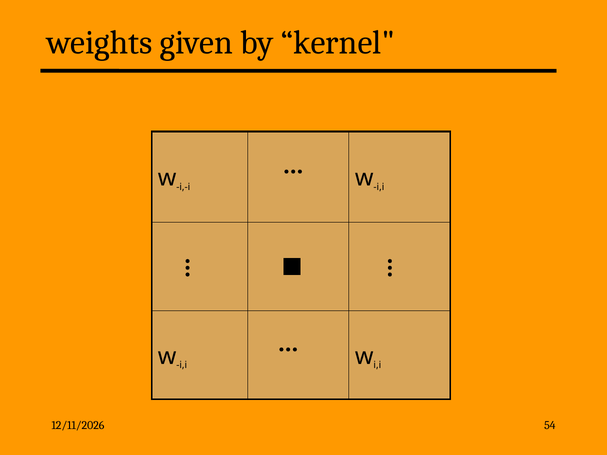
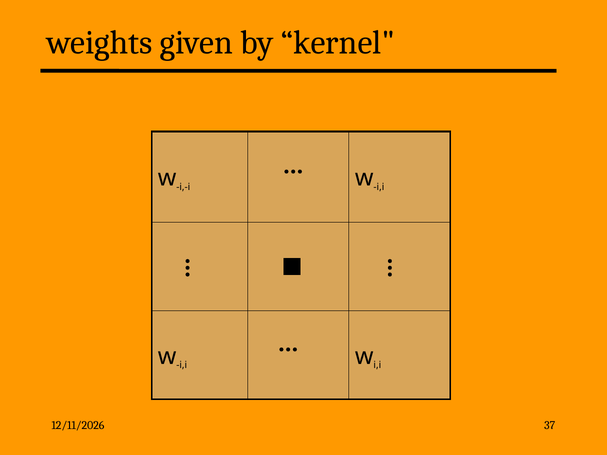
54: 54 -> 37
